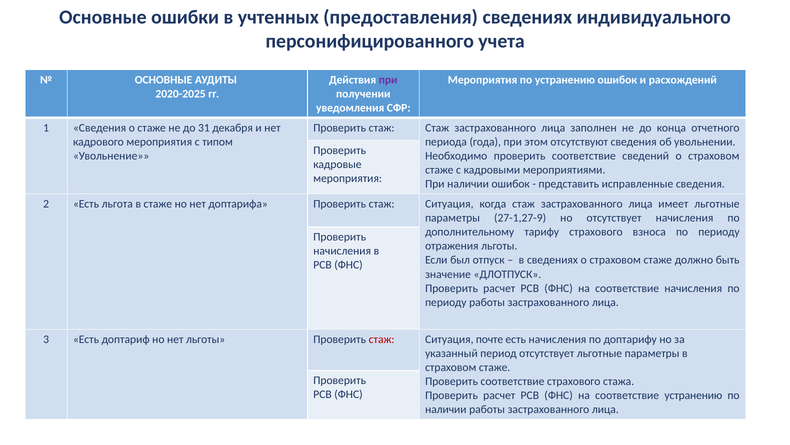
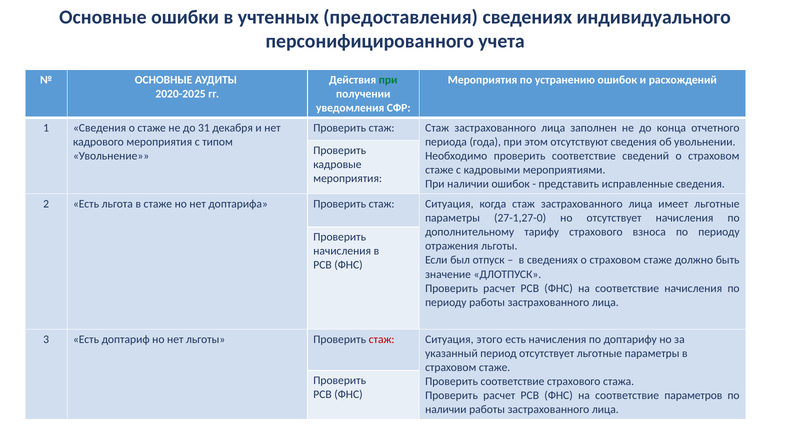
при at (388, 80) colour: purple -> green
27-1,27-9: 27-1,27-9 -> 27-1,27-0
почте: почте -> этого
соответствие устранению: устранению -> параметров
